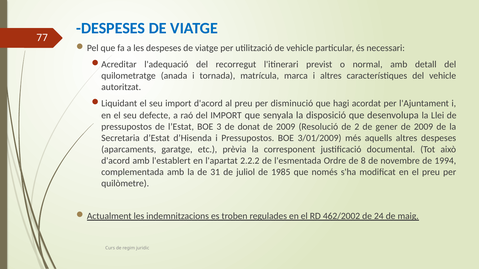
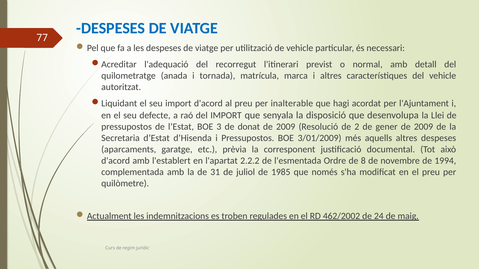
disminució: disminució -> inalterable
